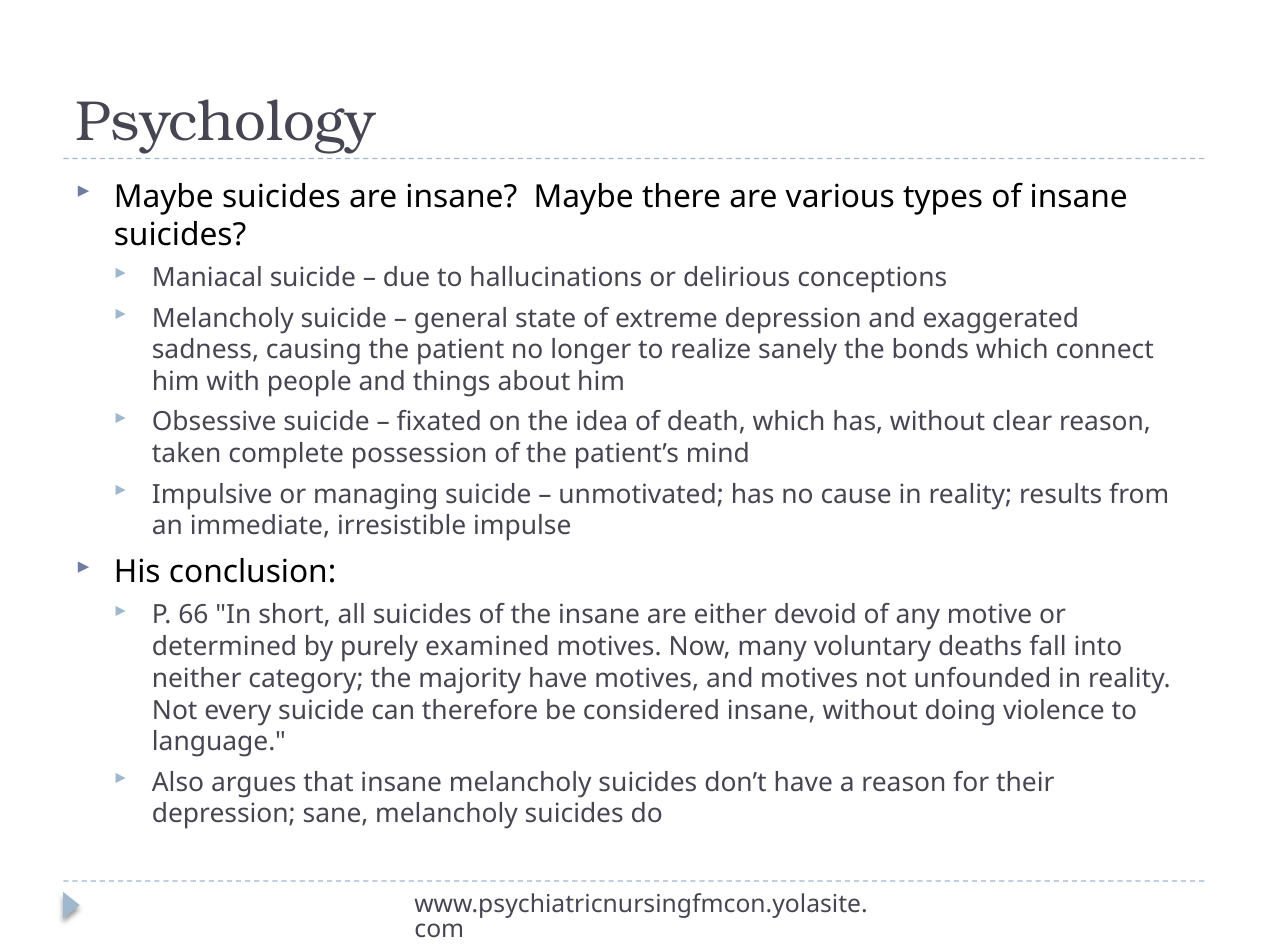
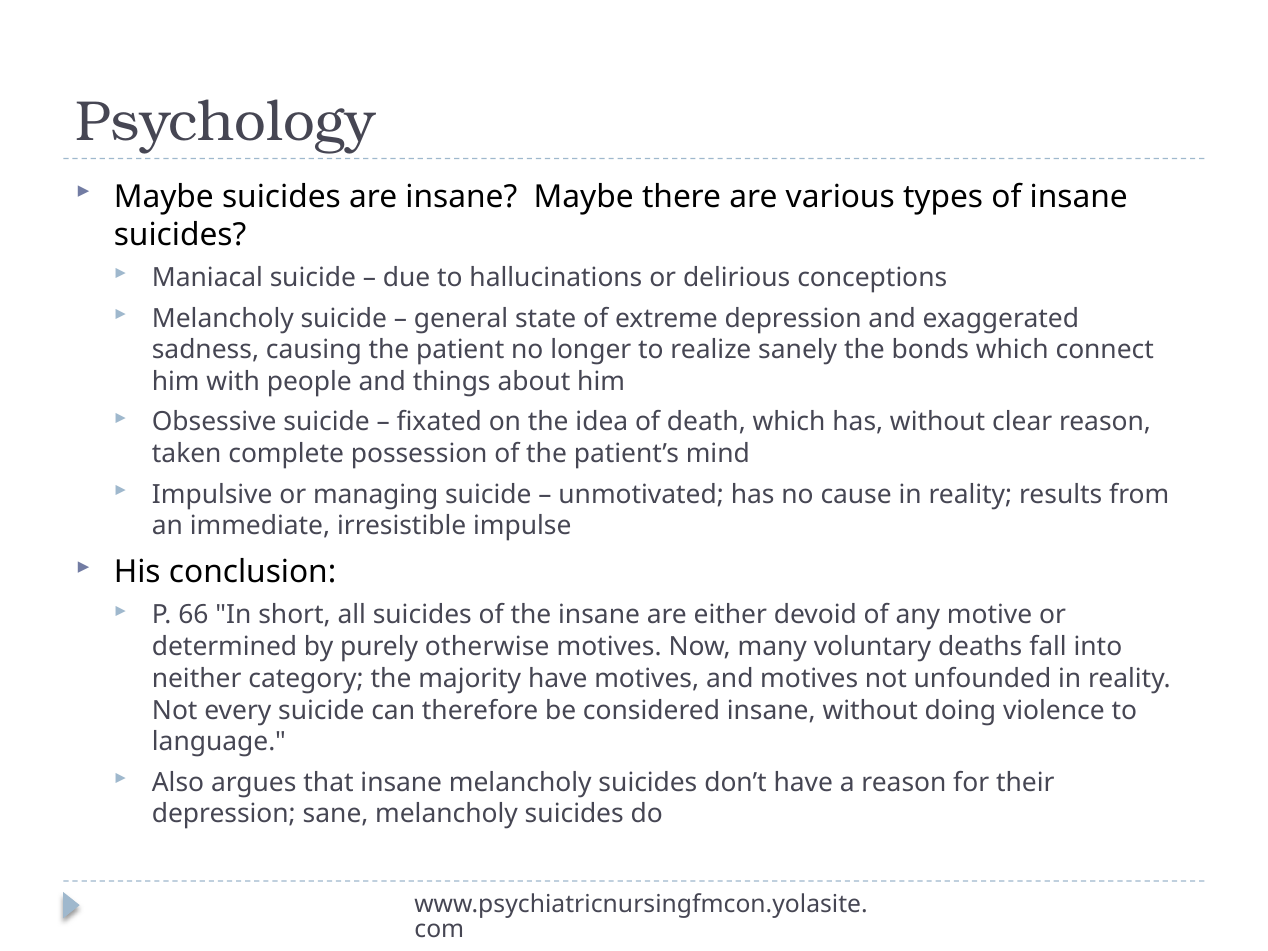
examined: examined -> otherwise
